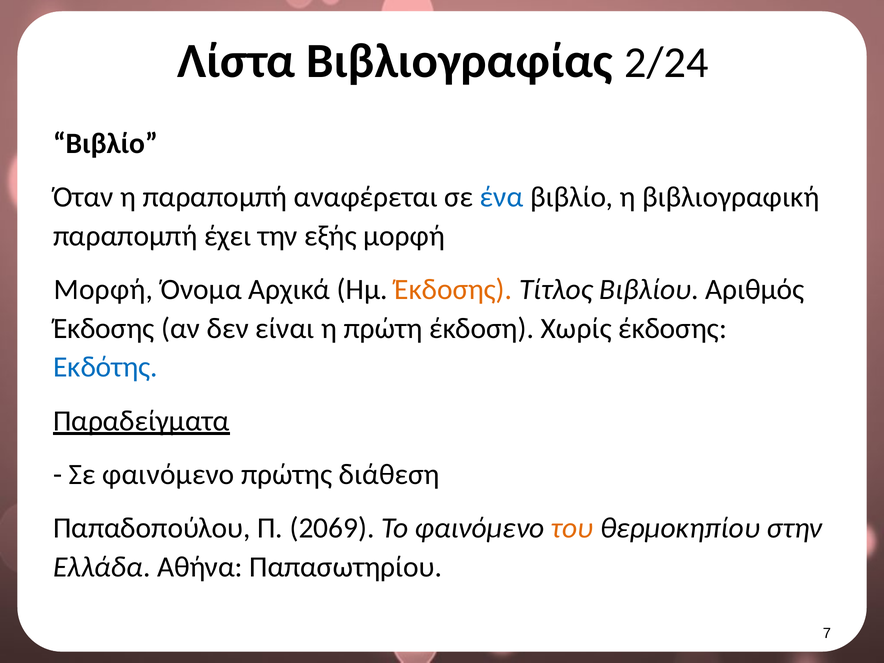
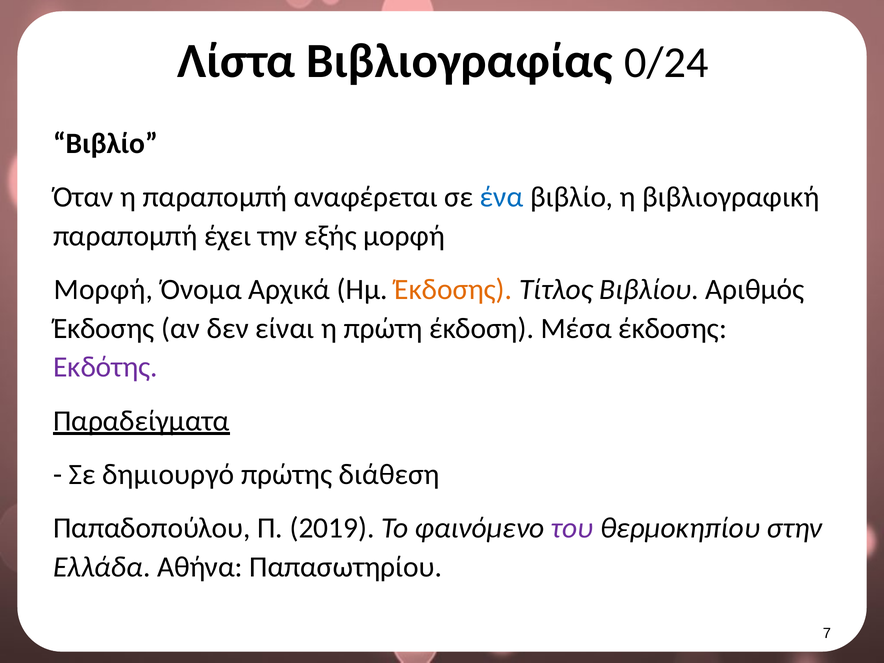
2/24: 2/24 -> 0/24
Χωρίς: Χωρίς -> Μέσα
Εκδότης colour: blue -> purple
Σε φαινόμενο: φαινόμενο -> δημιουργό
2069: 2069 -> 2019
του colour: orange -> purple
